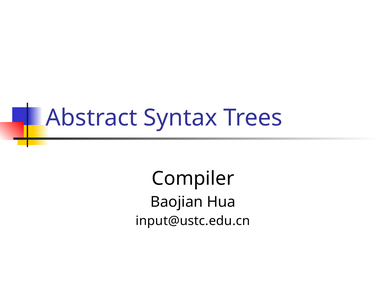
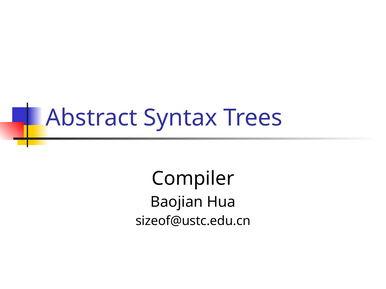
input@ustc.edu.cn: input@ustc.edu.cn -> sizeof@ustc.edu.cn
